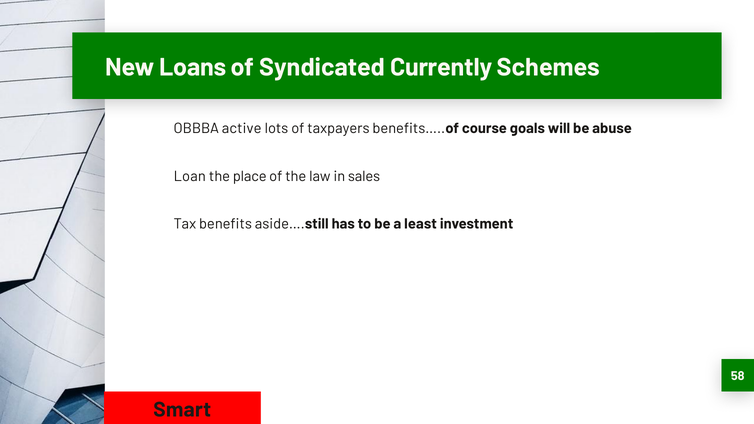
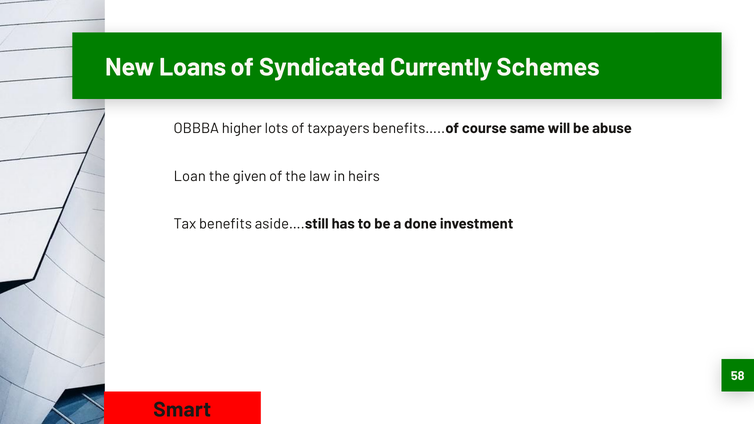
active: active -> higher
goals: goals -> same
place: place -> given
sales: sales -> heirs
least: least -> done
